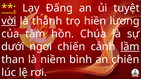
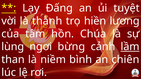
vời underline: present -> none
dưới: dưới -> lùng
chiến: chiến -> bừng
